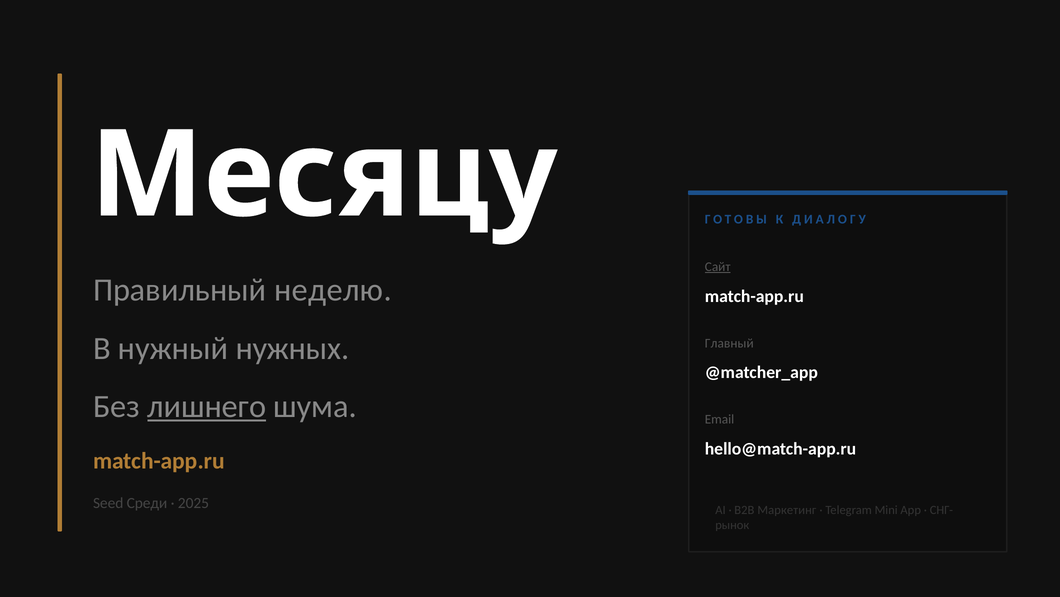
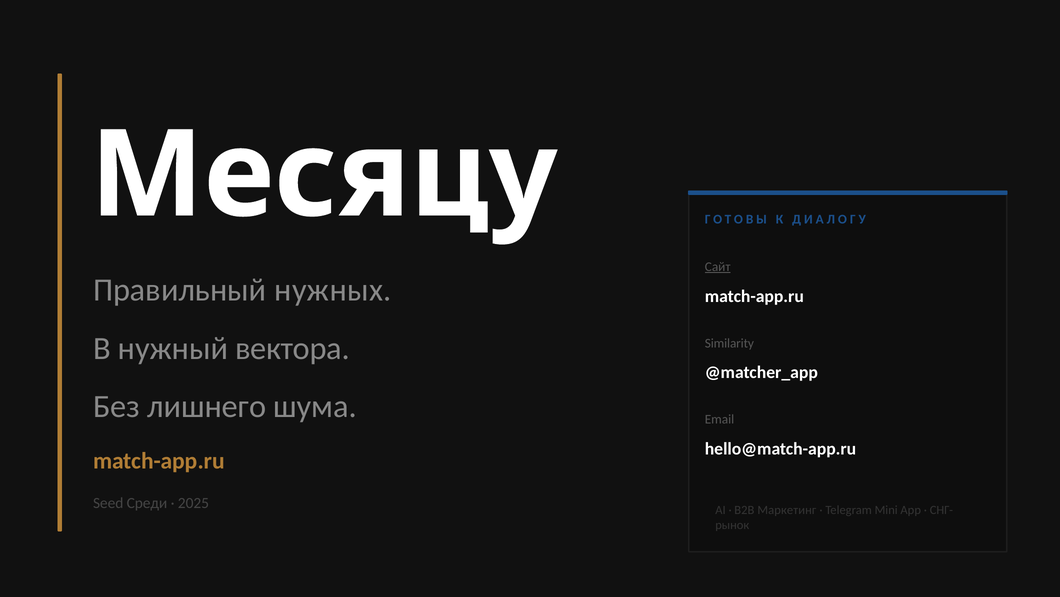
неделю: неделю -> нужных
нужных: нужных -> вектора
Главный: Главный -> Similarity
лишнего underline: present -> none
